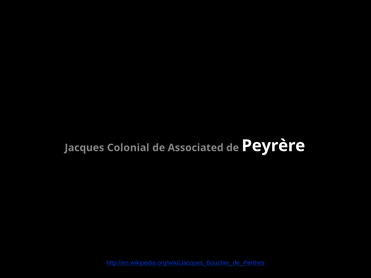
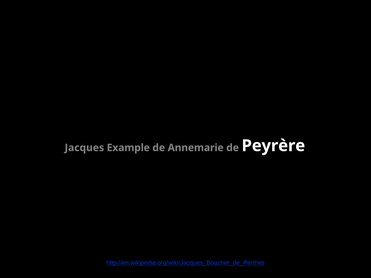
Colonial: Colonial -> Example
Associated: Associated -> Annemarie
